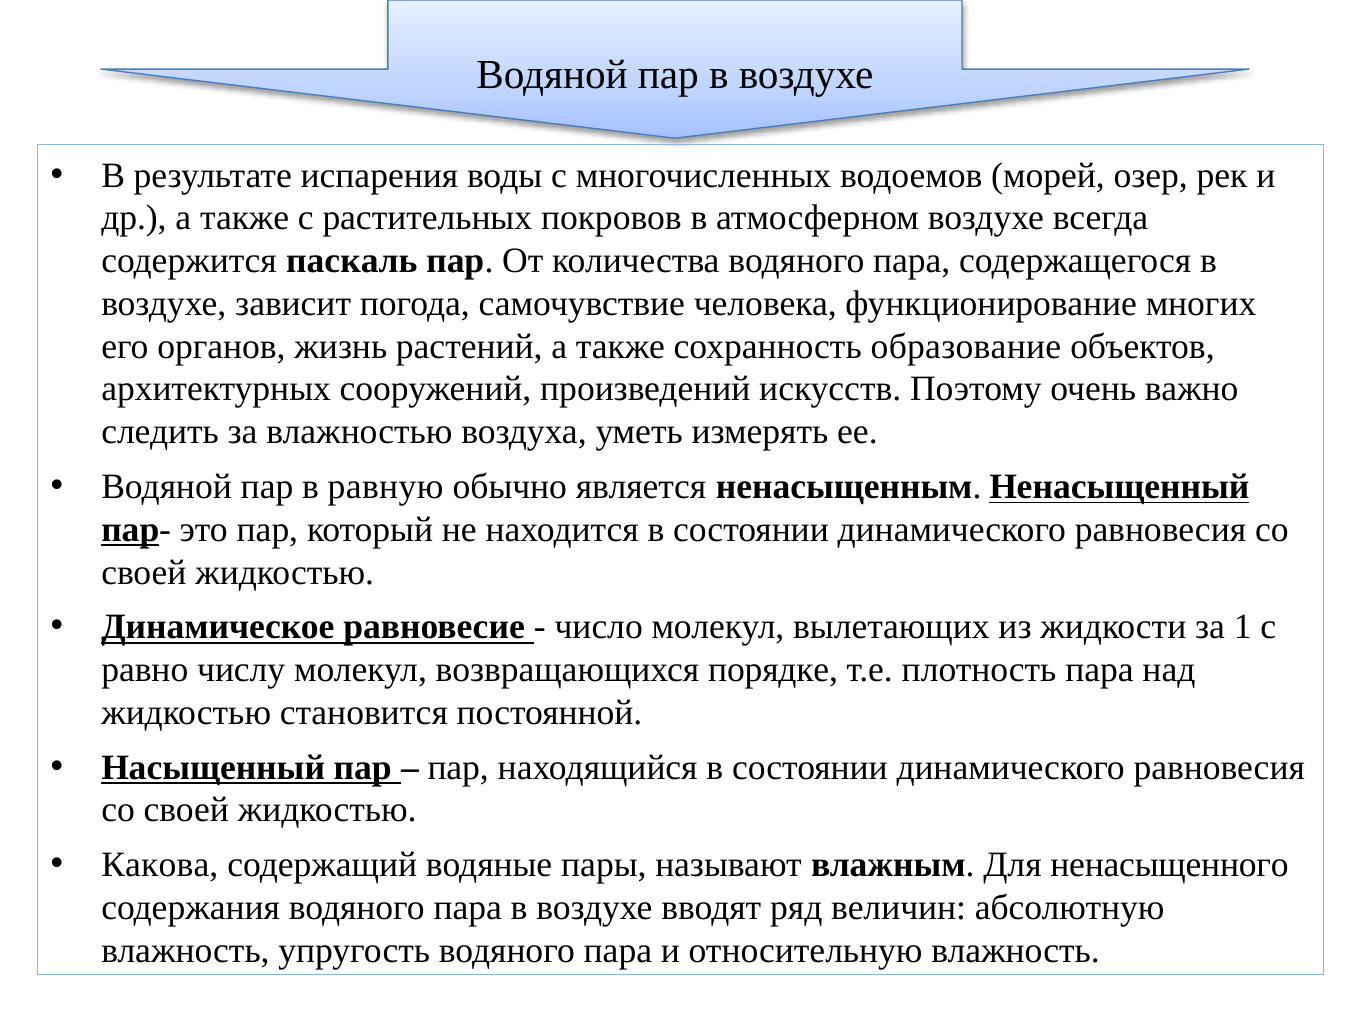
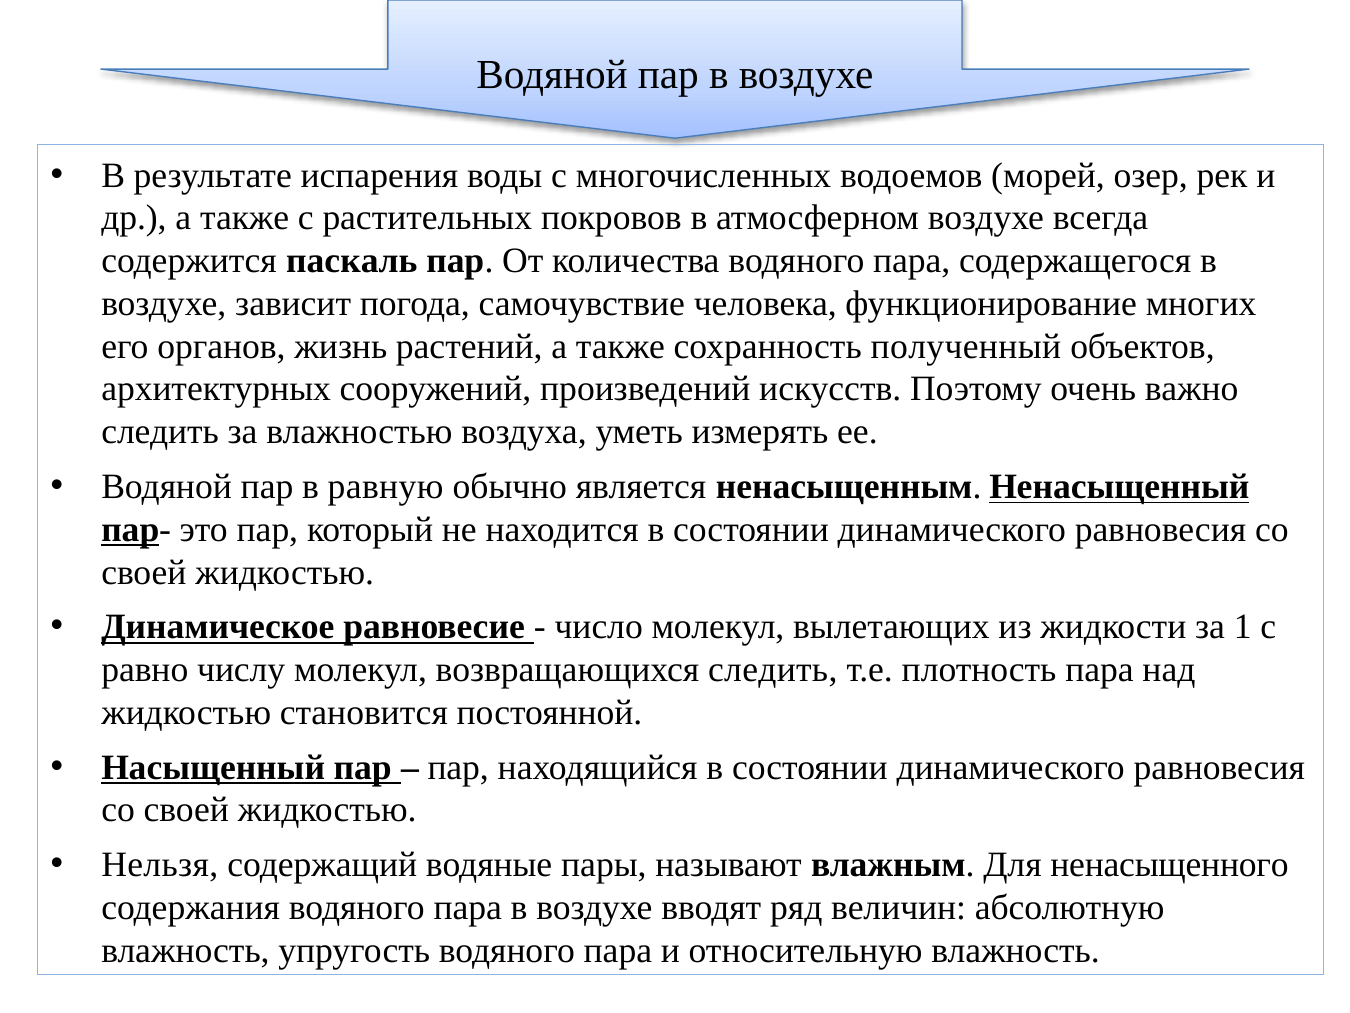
образование: образование -> полученный
возвращающихся порядке: порядке -> следить
Какова: Какова -> Нельзя
